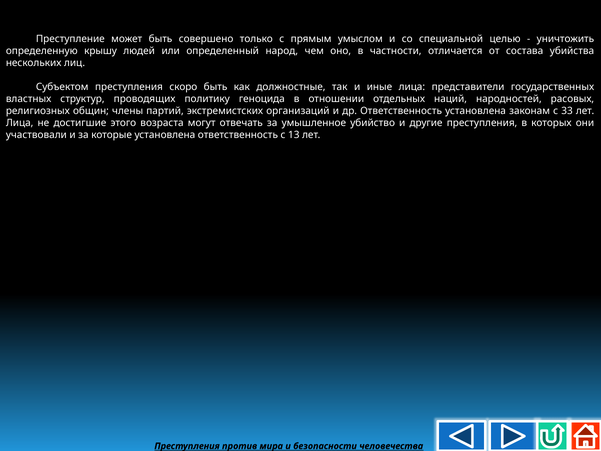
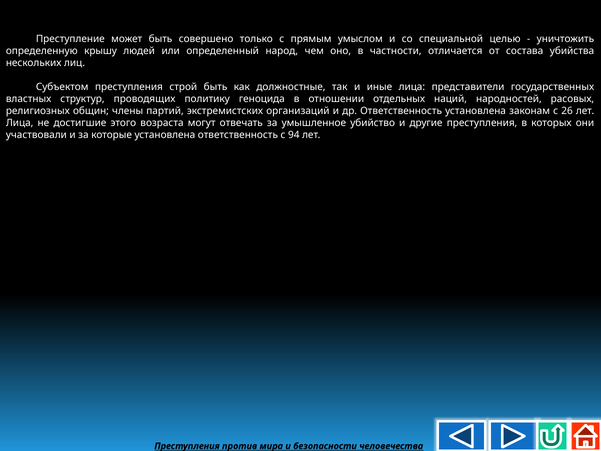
скоро: скоро -> строй
33: 33 -> 26
13: 13 -> 94
